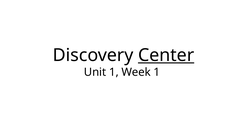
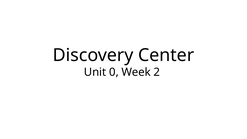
Center underline: present -> none
Unit 1: 1 -> 0
Week 1: 1 -> 2
